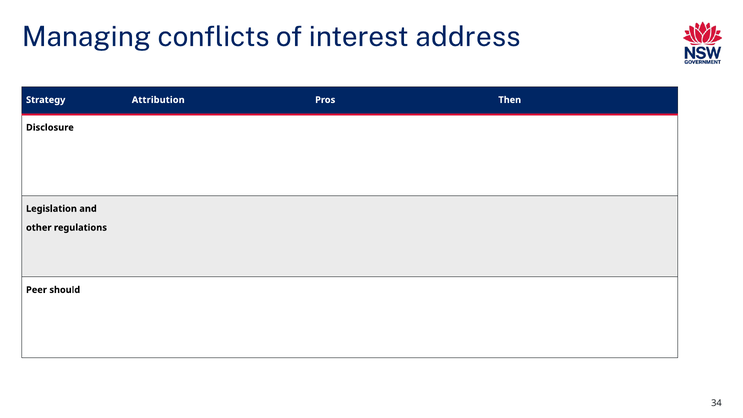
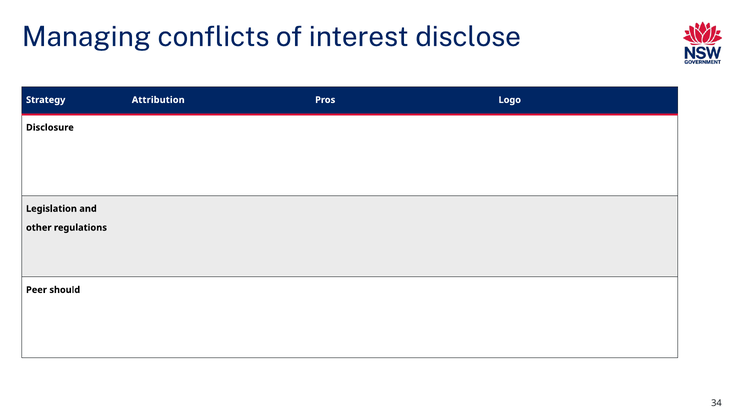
address: address -> disclose
Then: Then -> Logo
